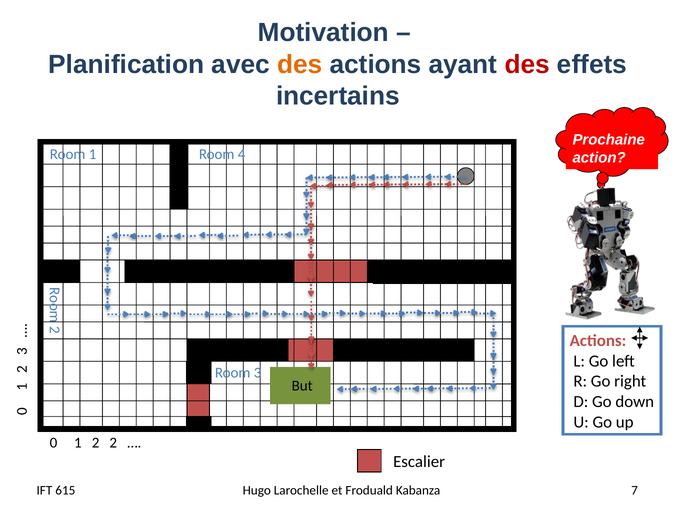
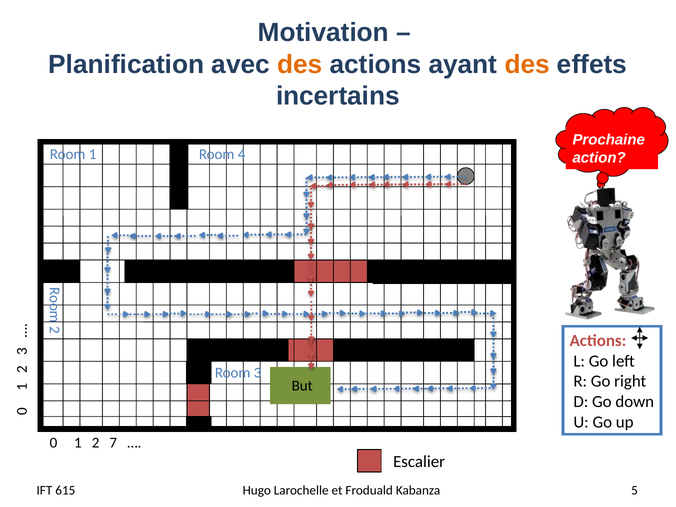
des at (527, 64) colour: red -> orange
2 2: 2 -> 7
7: 7 -> 5
